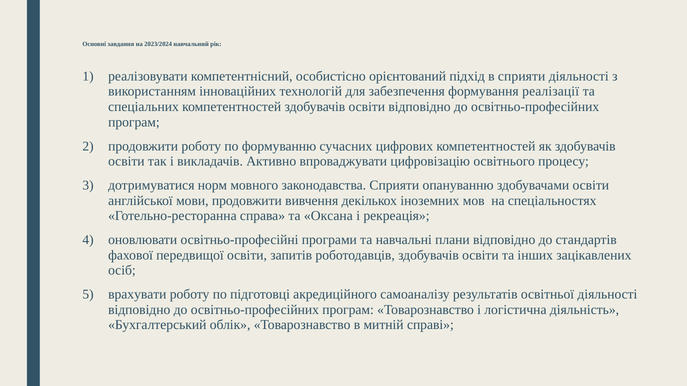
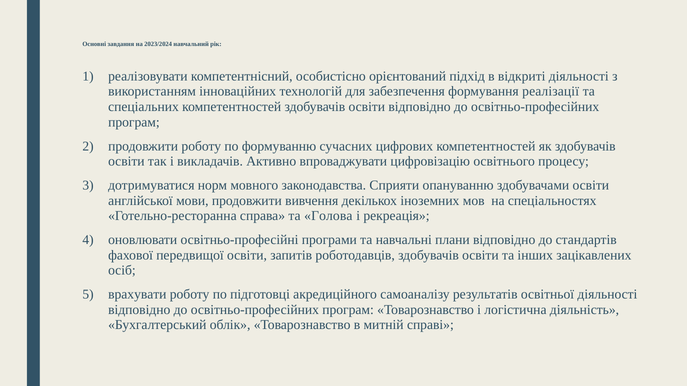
в сприяти: сприяти -> відкриті
Оксана: Оксана -> Голова
